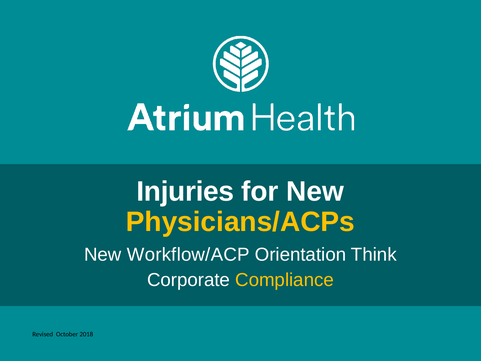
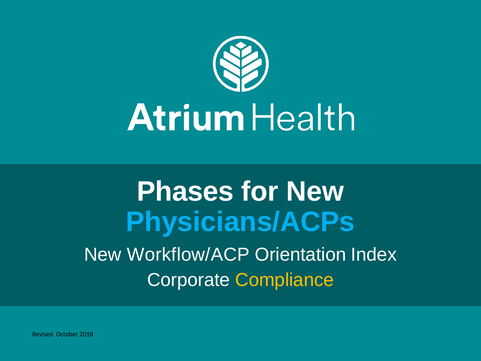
Injuries: Injuries -> Phases
Physicians/ACPs colour: yellow -> light blue
Think: Think -> Index
